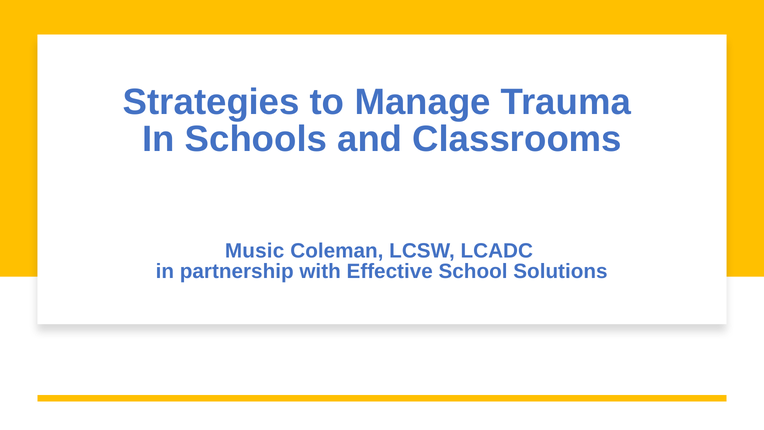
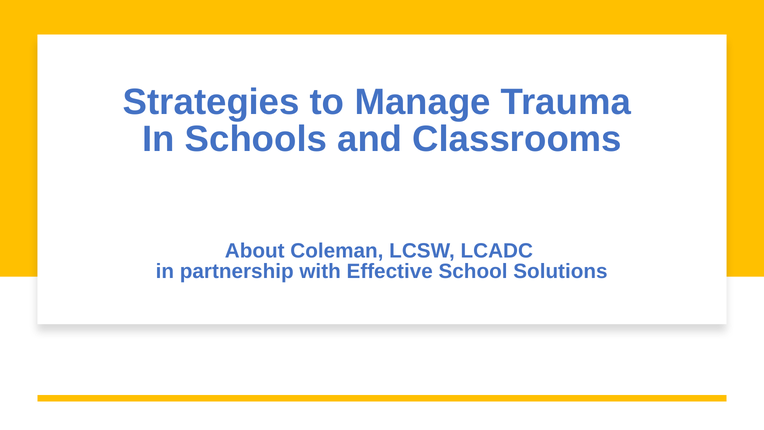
Music: Music -> About
